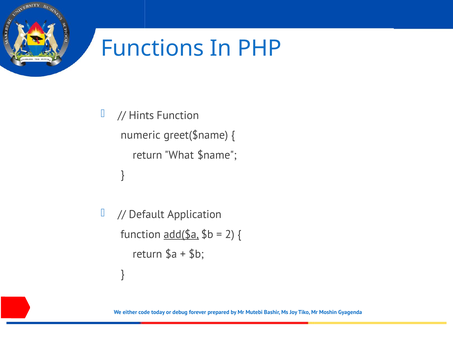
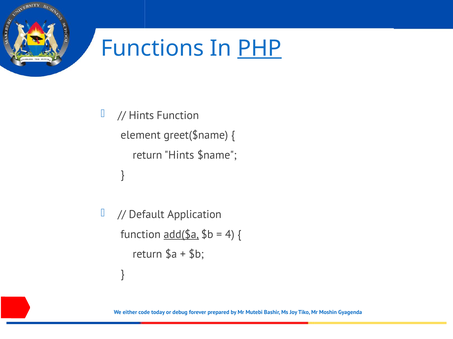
PHP underline: none -> present
numeric: numeric -> element
return What: What -> Hints
2: 2 -> 4
